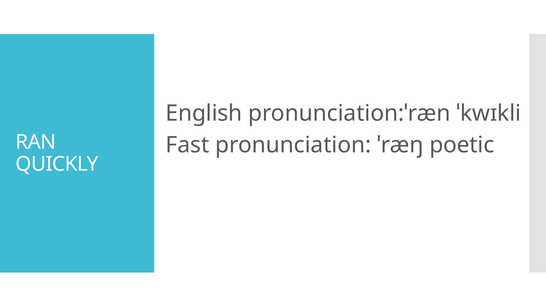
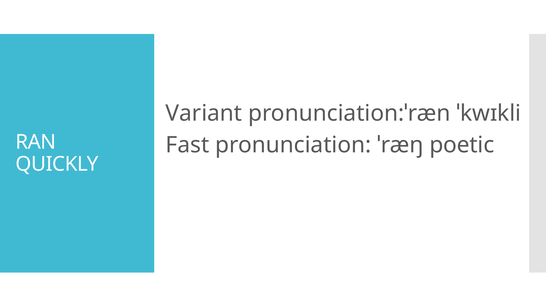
English: English -> Variant
